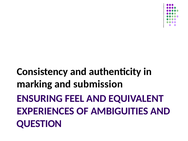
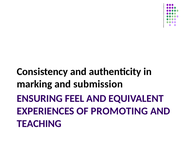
AMBIGUITIES: AMBIGUITIES -> PROMOTING
QUESTION: QUESTION -> TEACHING
